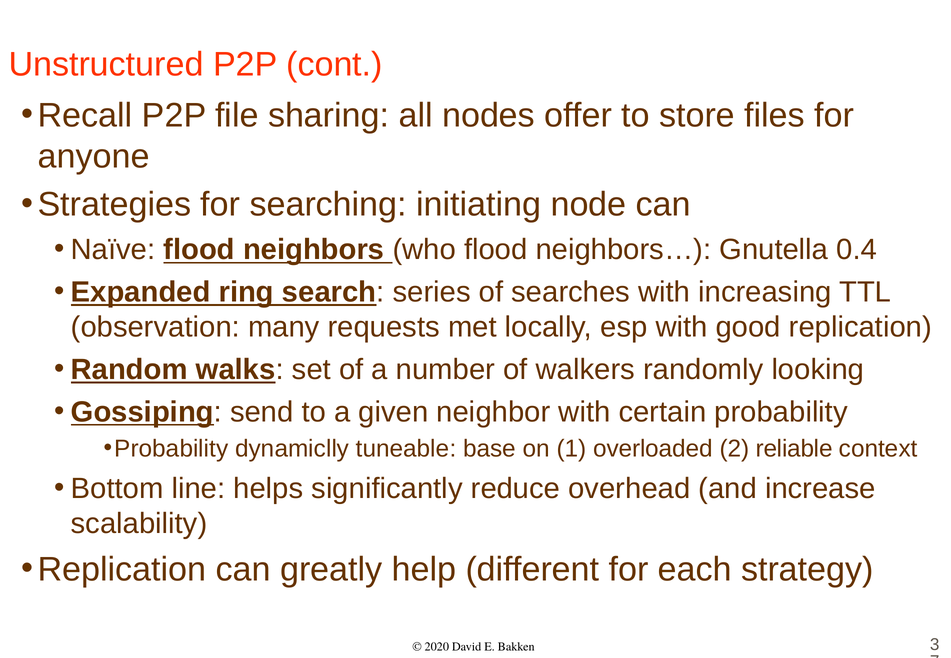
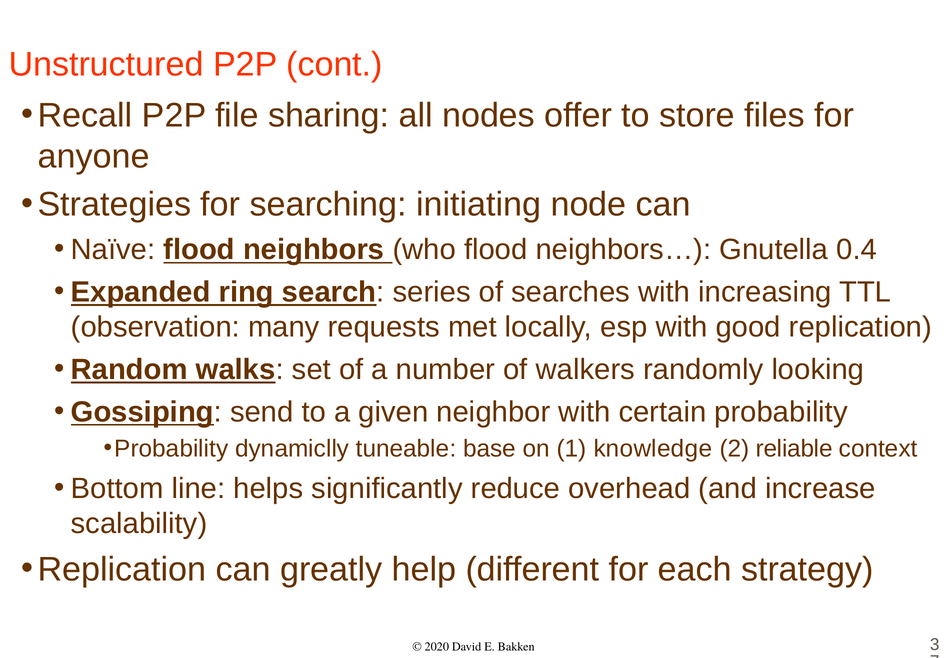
overloaded: overloaded -> knowledge
